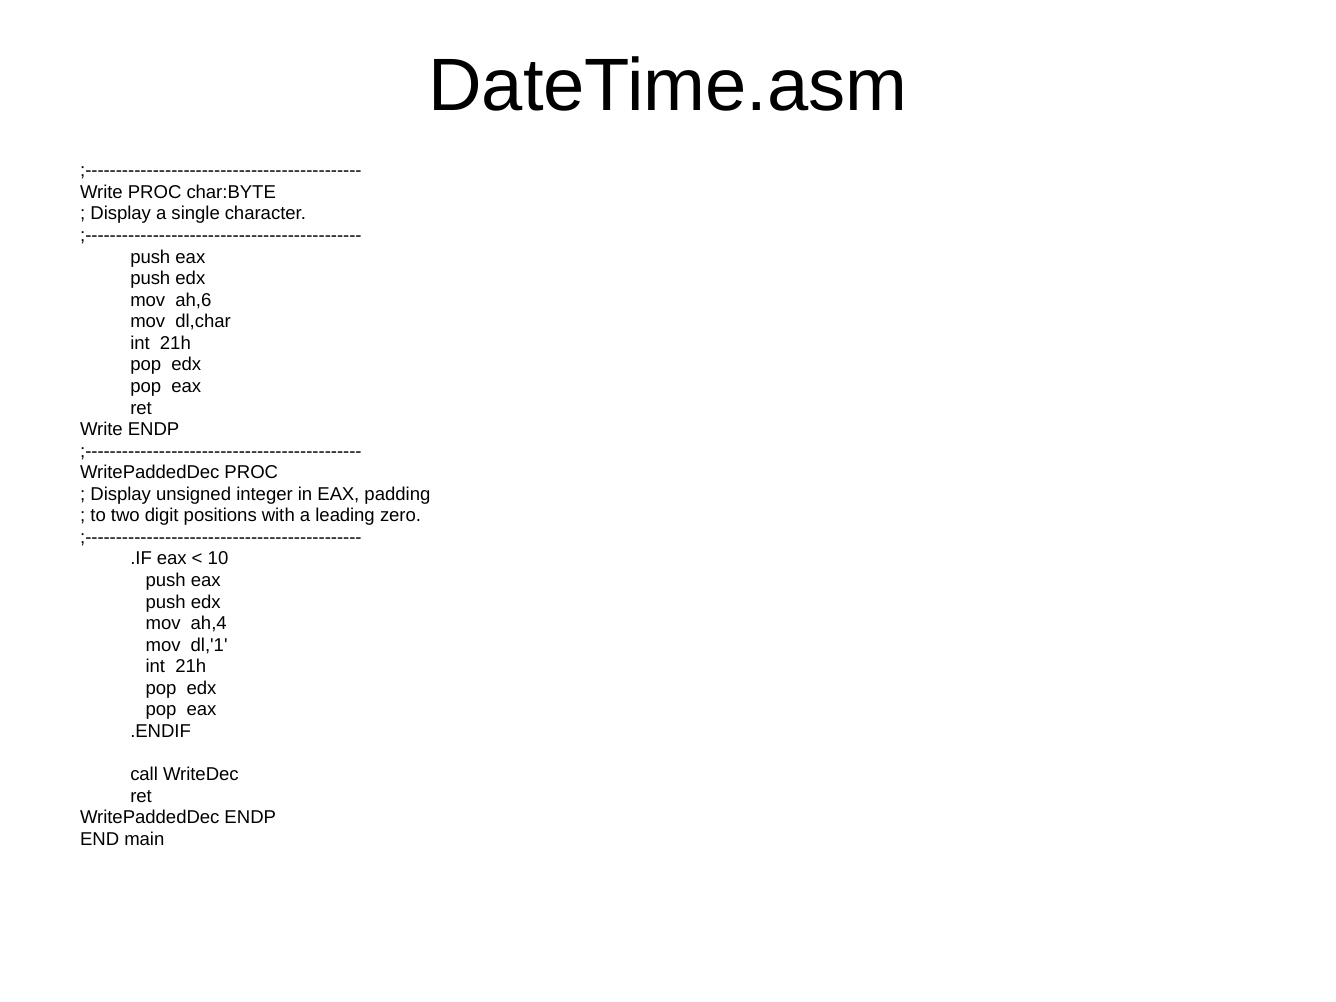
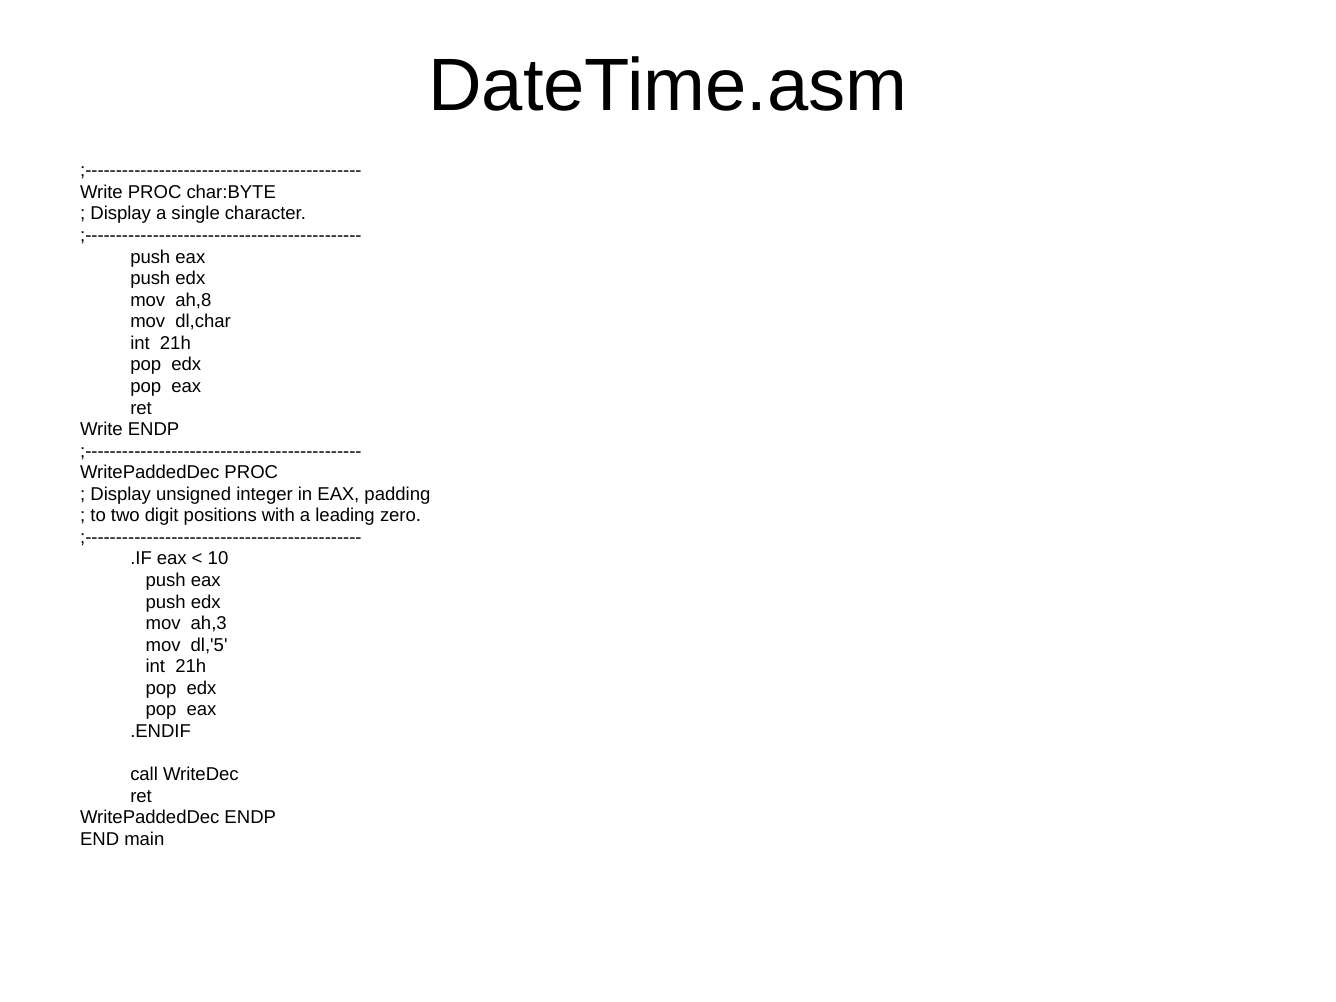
ah,6: ah,6 -> ah,8
ah,4: ah,4 -> ah,3
dl,'1: dl,'1 -> dl,'5
